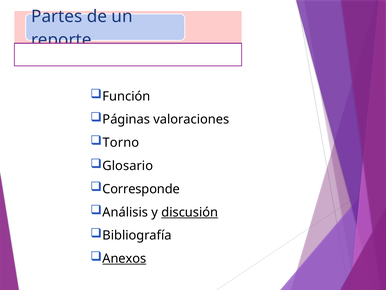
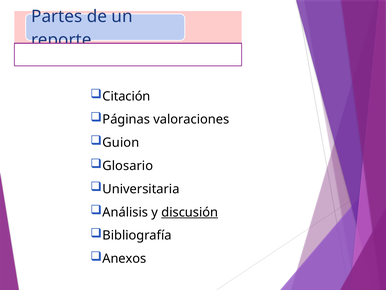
Función: Función -> Citación
Torno: Torno -> Guion
Corresponde: Corresponde -> Universitaria
Anexos underline: present -> none
